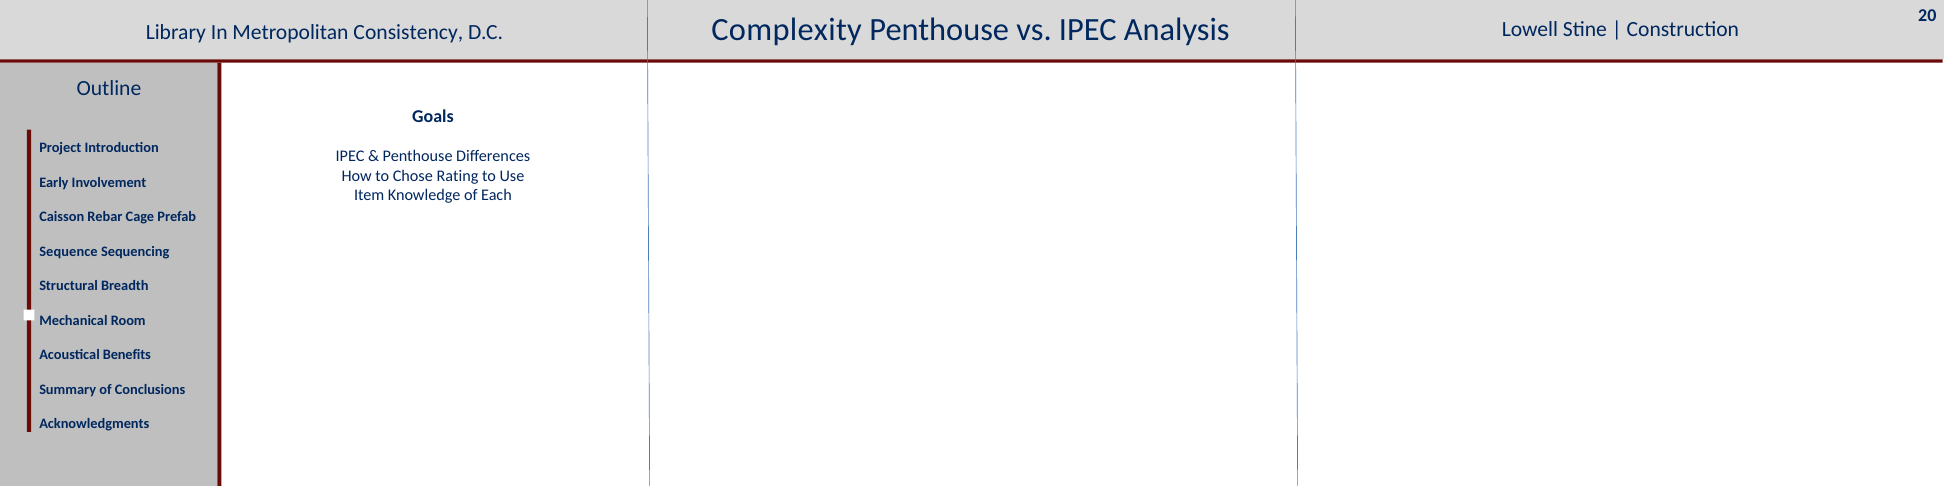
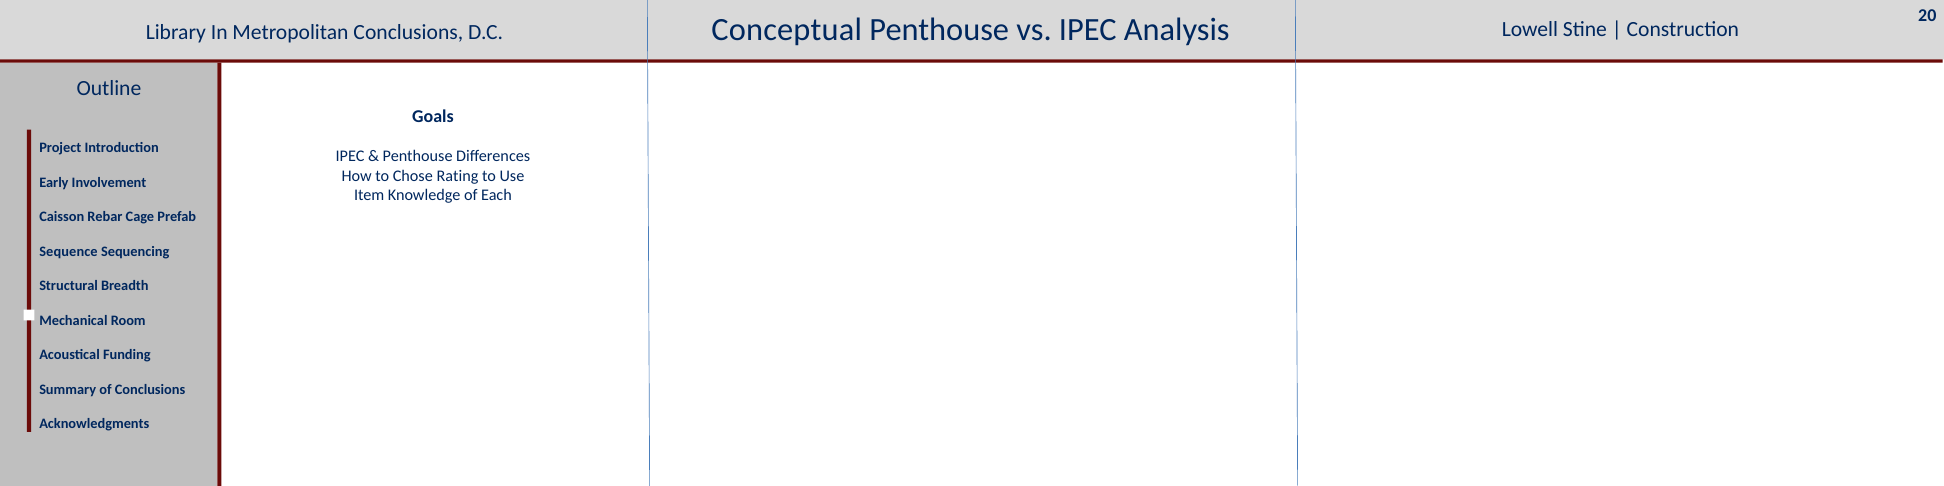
Complexity: Complexity -> Conceptual
Metropolitan Consistency: Consistency -> Conclusions
Benefits: Benefits -> Funding
